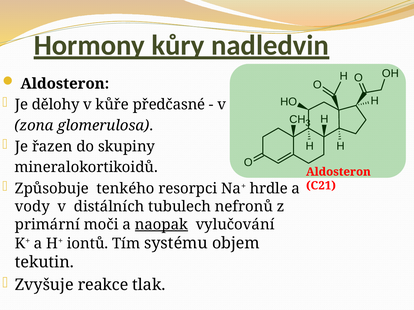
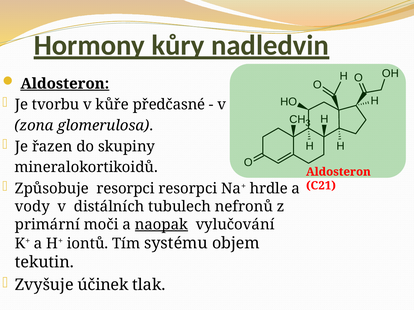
Aldosteron at (65, 84) underline: none -> present
dělohy: dělohy -> tvorbu
Způsobuje tenkého: tenkého -> resorpci
reakce: reakce -> účinek
